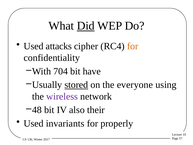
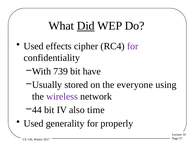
attacks: attacks -> effects
for at (133, 46) colour: orange -> purple
704: 704 -> 739
stored underline: present -> none
48: 48 -> 44
their: their -> time
invariants: invariants -> generality
